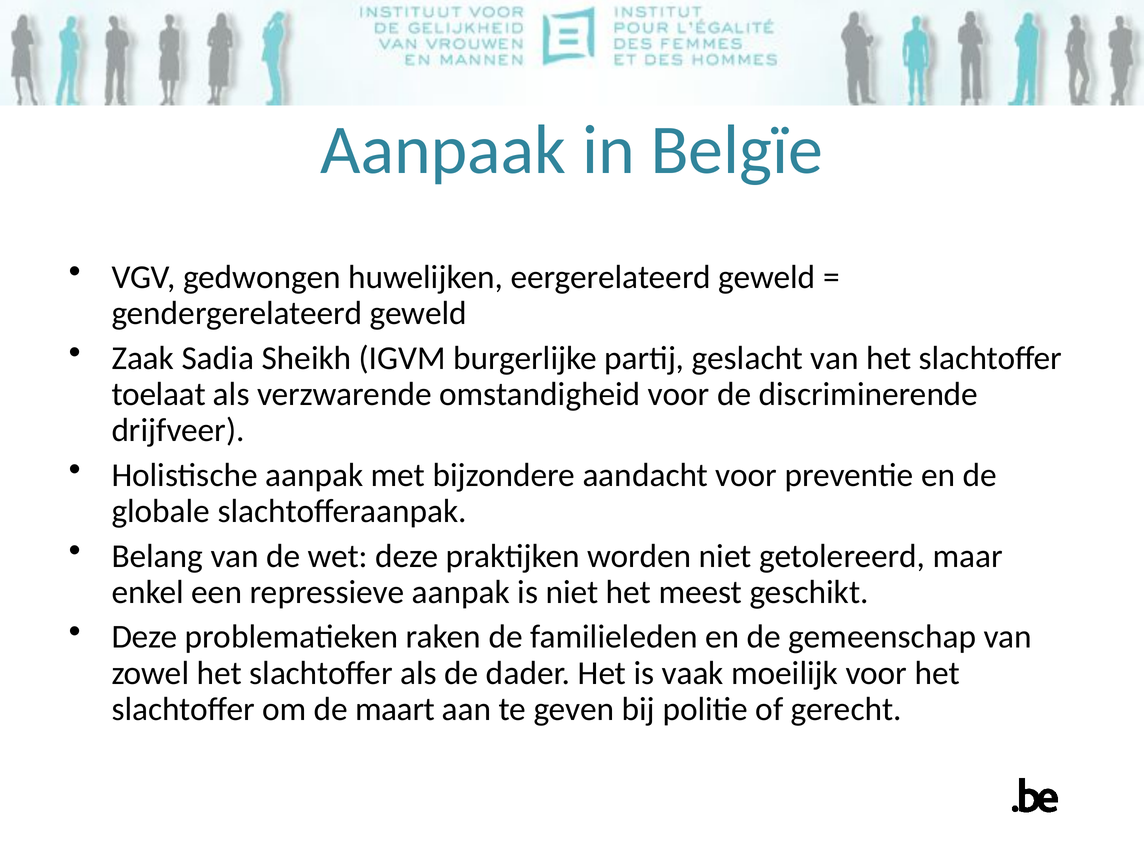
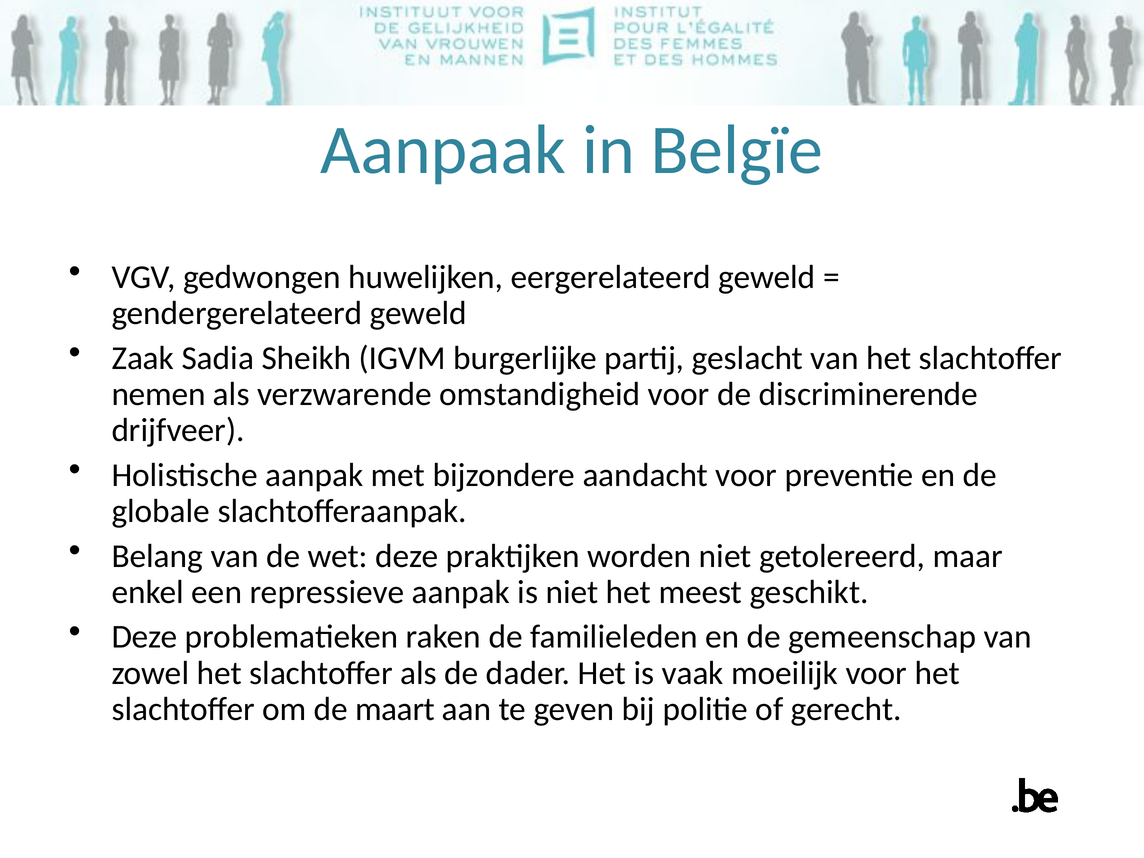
toelaat: toelaat -> nemen
